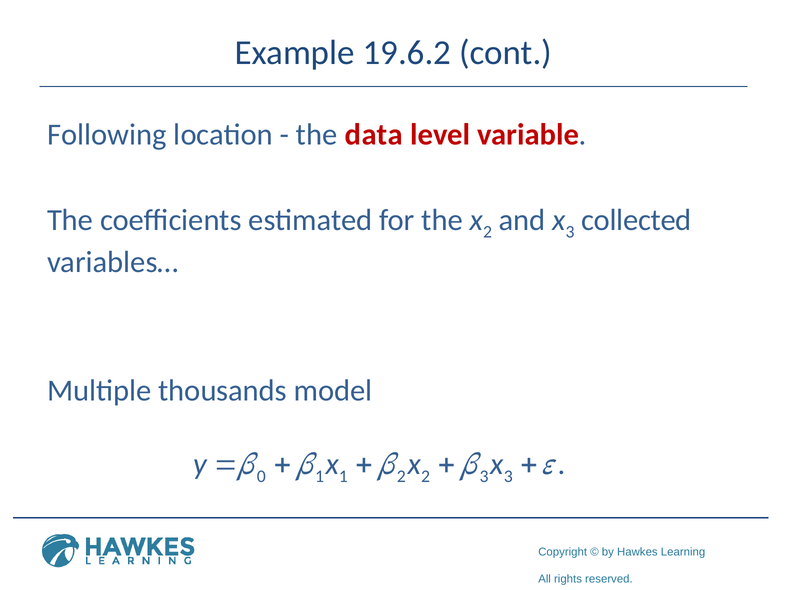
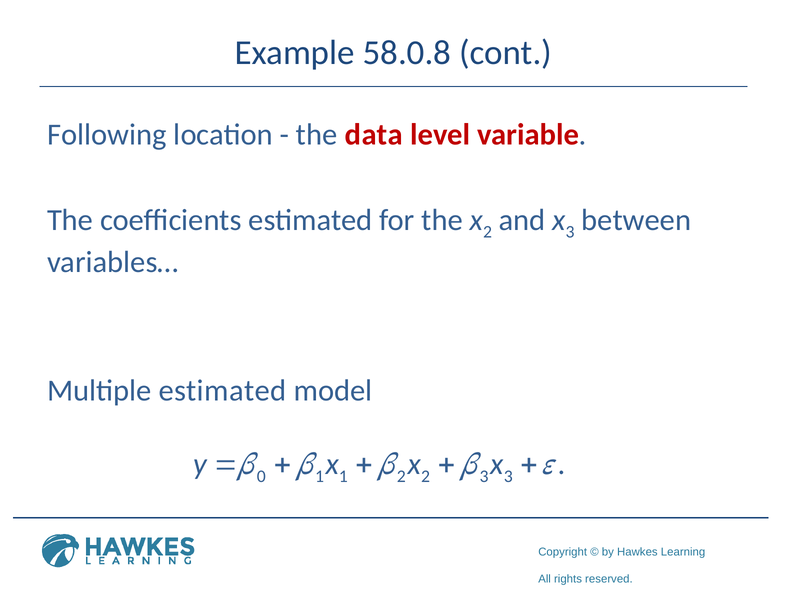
19.6.2: 19.6.2 -> 58.0.8
collected: collected -> between
Multiple thousands: thousands -> estimated
